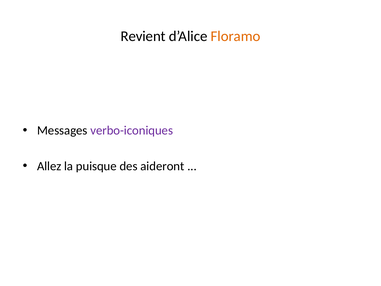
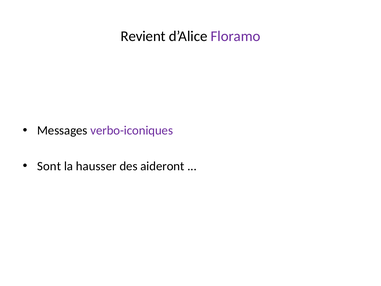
Floramo colour: orange -> purple
Allez: Allez -> Sont
puisque: puisque -> hausser
